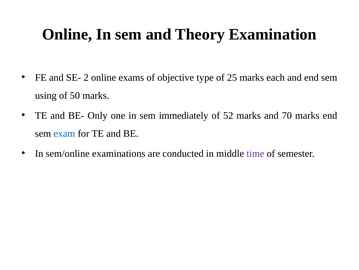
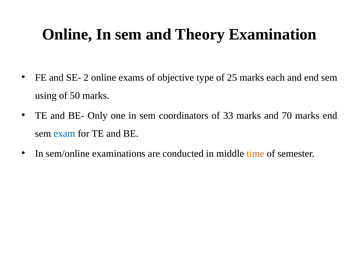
immediately: immediately -> coordinators
52: 52 -> 33
time colour: purple -> orange
